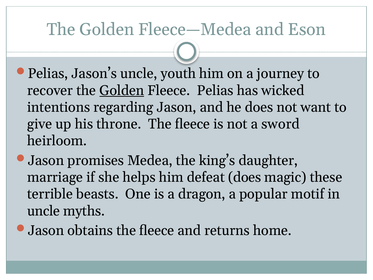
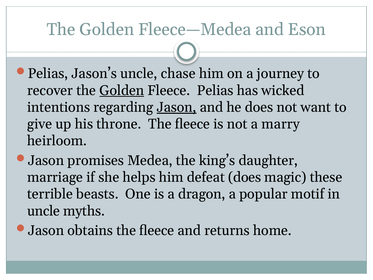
youth: youth -> chase
Jason at (177, 107) underline: none -> present
sword: sword -> marry
